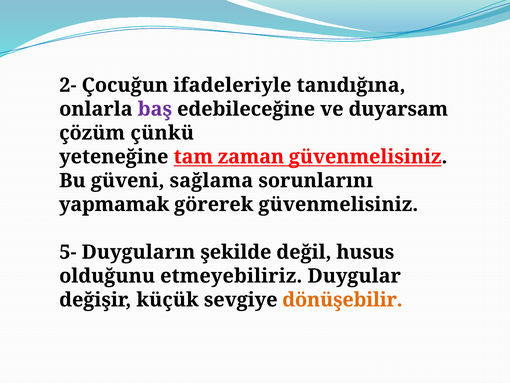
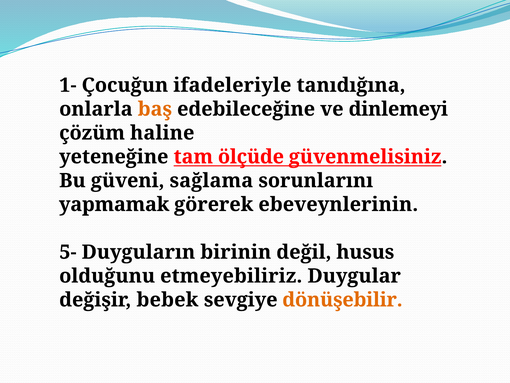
2-: 2- -> 1-
baş colour: purple -> orange
duyarsam: duyarsam -> dinlemeyi
çünkü: çünkü -> haline
zaman: zaman -> ölçüde
görerek güvenmelisiniz: güvenmelisiniz -> ebeveynlerinin
şekilde: şekilde -> birinin
küçük: küçük -> bebek
